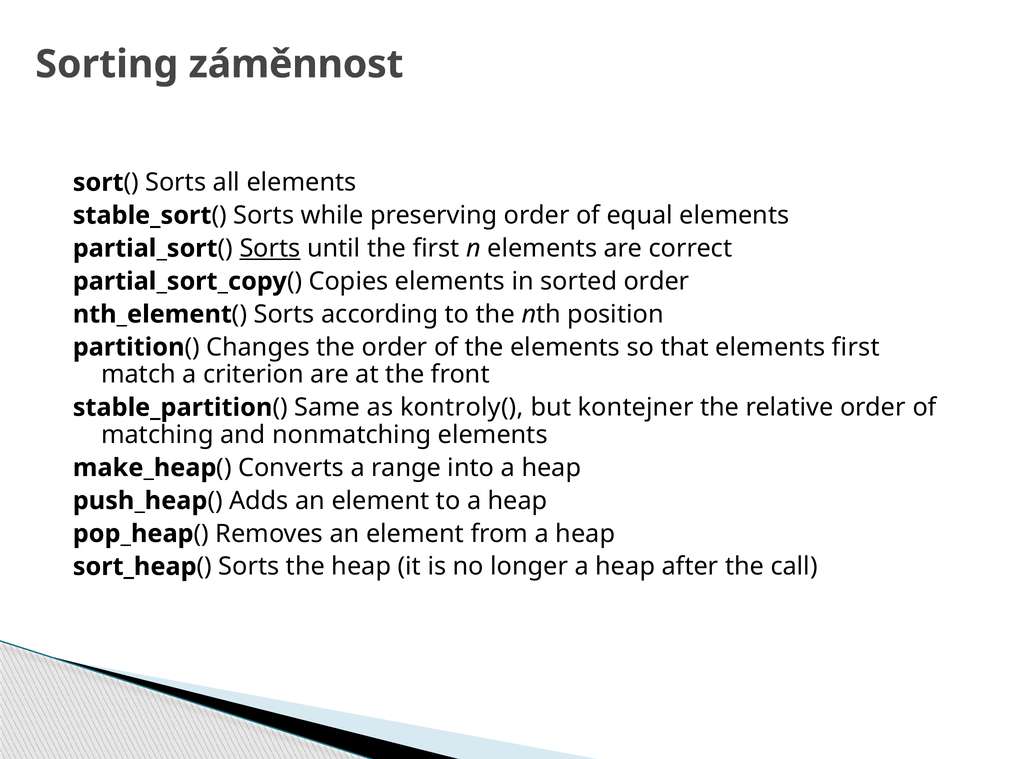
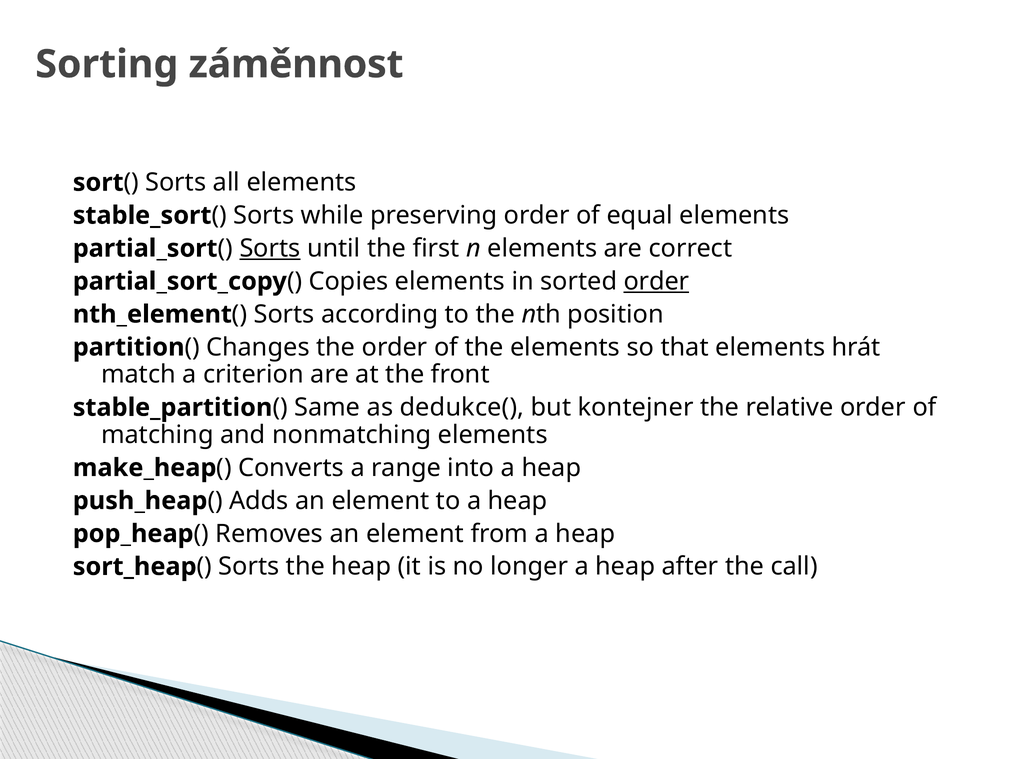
order at (656, 282) underline: none -> present
elements first: first -> hrát
kontroly(: kontroly( -> dedukce(
